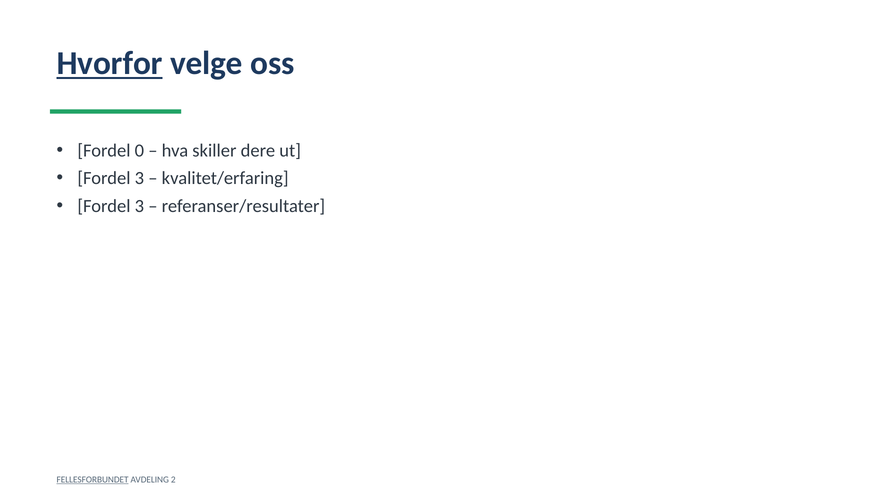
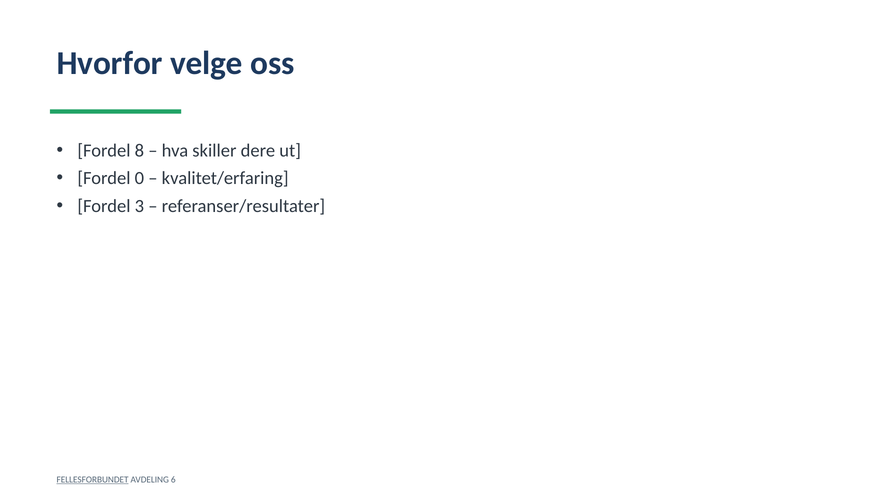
Hvorfor underline: present -> none
0: 0 -> 8
3 at (139, 178): 3 -> 0
2: 2 -> 6
